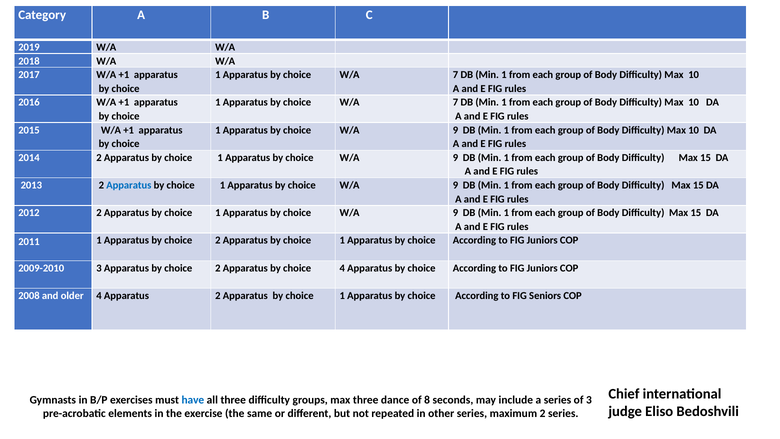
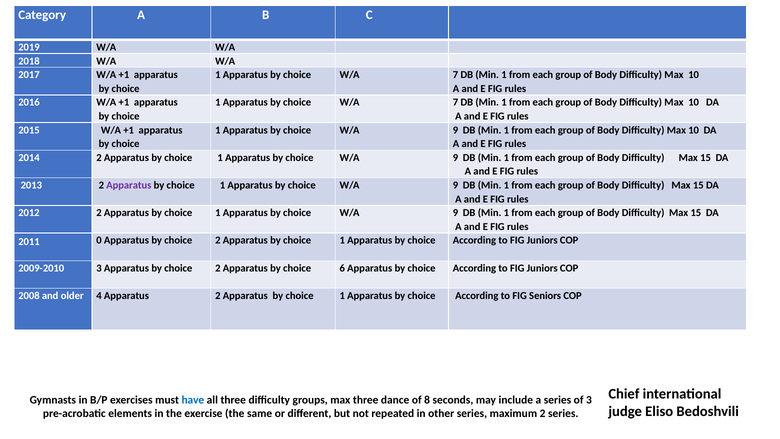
Apparatus at (129, 185) colour: blue -> purple
2011 1: 1 -> 0
choice 4: 4 -> 6
